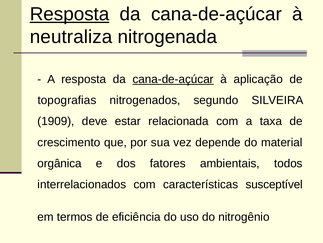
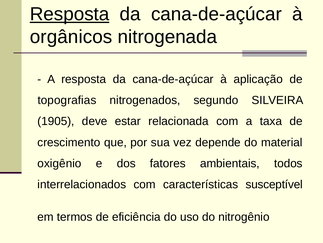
neutraliza: neutraliza -> orgânicos
cana-de-açúcar at (173, 79) underline: present -> none
1909: 1909 -> 1905
orgânica: orgânica -> oxigênio
